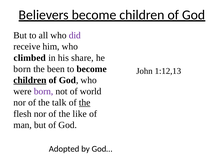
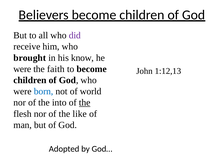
climbed: climbed -> brought
share: share -> know
born at (22, 69): born -> were
been: been -> faith
children at (30, 80) underline: present -> none
born at (44, 91) colour: purple -> blue
talk: talk -> into
